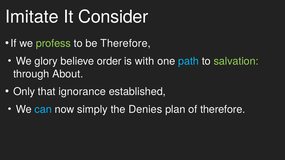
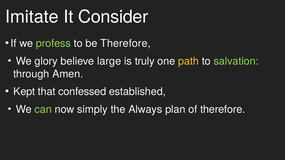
order: order -> large
with: with -> truly
path colour: light blue -> yellow
About: About -> Amen
Only: Only -> Kept
ignorance: ignorance -> confessed
can colour: light blue -> light green
Denies: Denies -> Always
